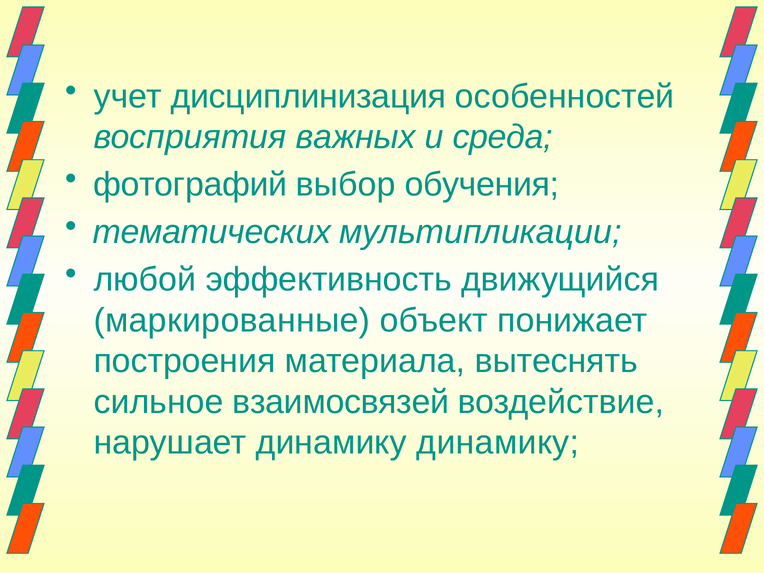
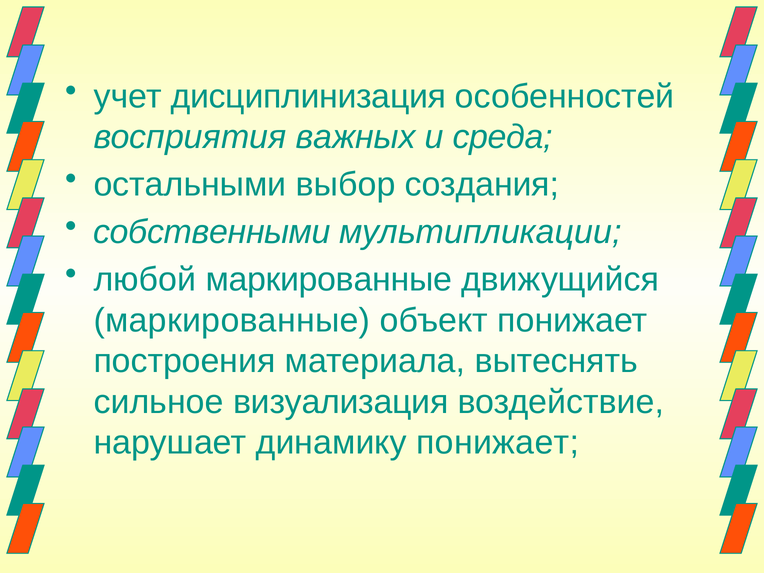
фотографий: фотографий -> остальными
обучения: обучения -> создания
тематических: тематических -> собственными
любой эффективность: эффективность -> маркированные
взаимосвязей: взаимосвязей -> визуализация
динамику динамику: динамику -> понижает
